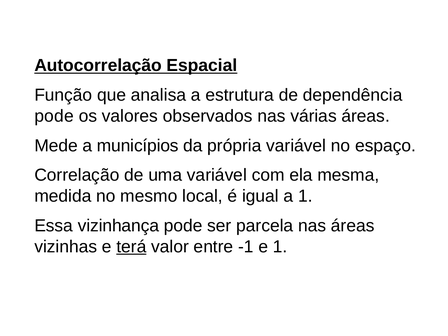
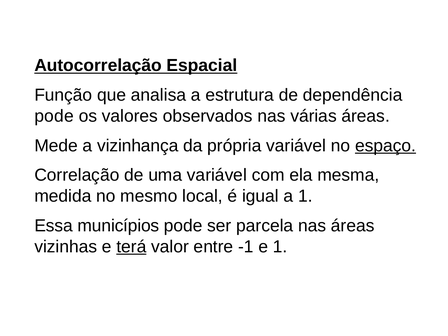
municípios: municípios -> vizinhança
espaço underline: none -> present
vizinhança: vizinhança -> municípios
